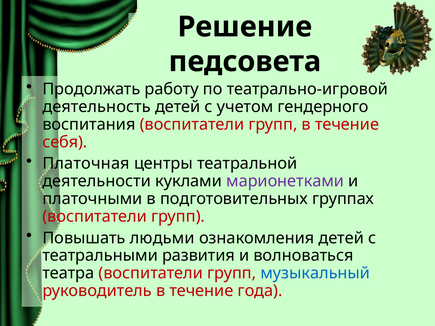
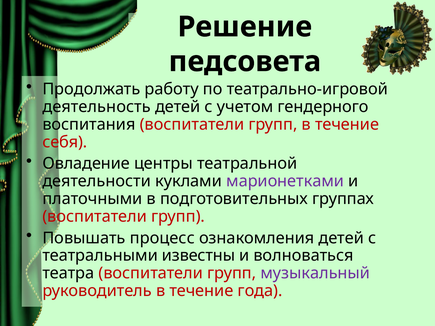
Платочная: Платочная -> Овладение
людьми: людьми -> процесс
развития: развития -> известны
музыкальный colour: blue -> purple
